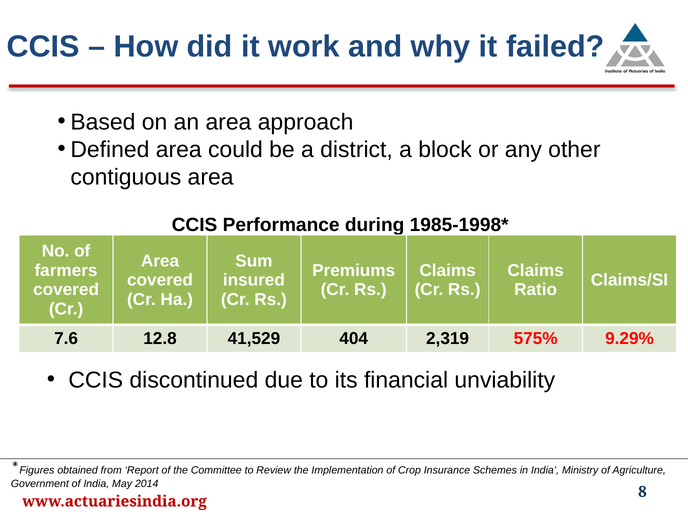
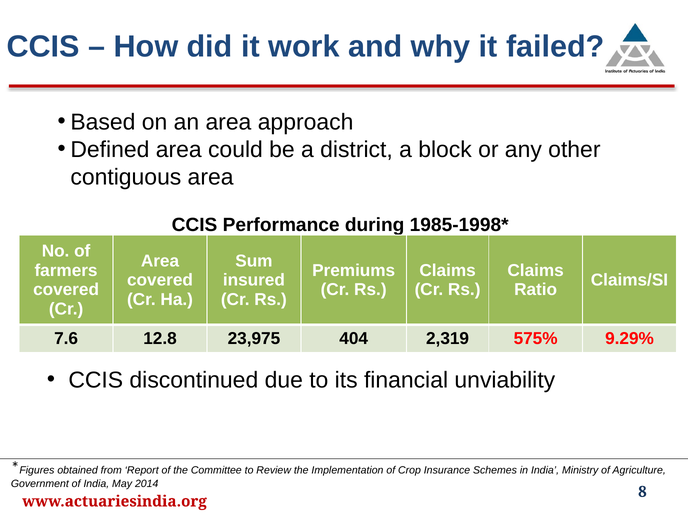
41,529: 41,529 -> 23,975
